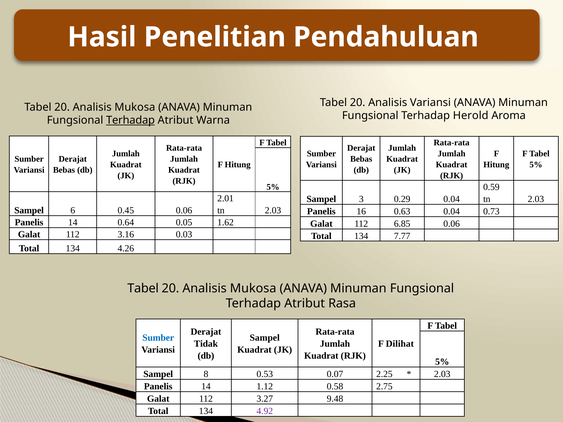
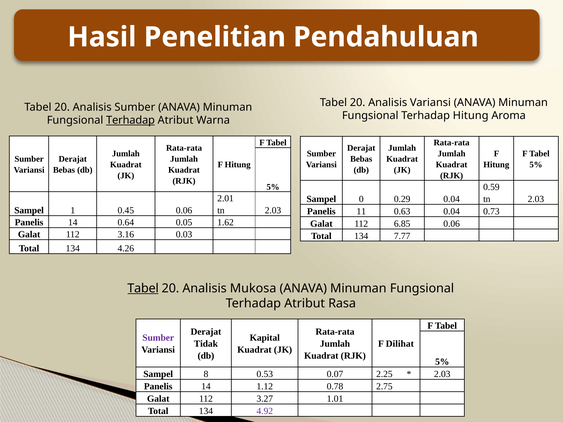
Mukosa at (135, 107): Mukosa -> Sumber
Terhadap Herold: Herold -> Hitung
3: 3 -> 0
6: 6 -> 1
16: 16 -> 11
Tabel at (143, 288) underline: none -> present
Sumber at (158, 338) colour: blue -> purple
Sampel at (265, 338): Sampel -> Kapital
0.58: 0.58 -> 0.78
9.48: 9.48 -> 1.01
